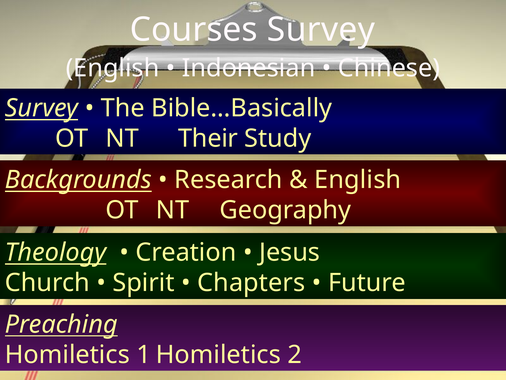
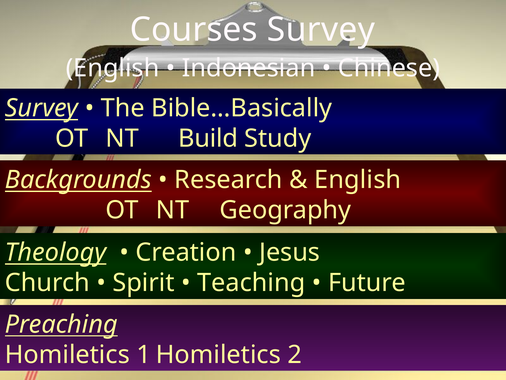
Their: Their -> Build
Chapters: Chapters -> Teaching
